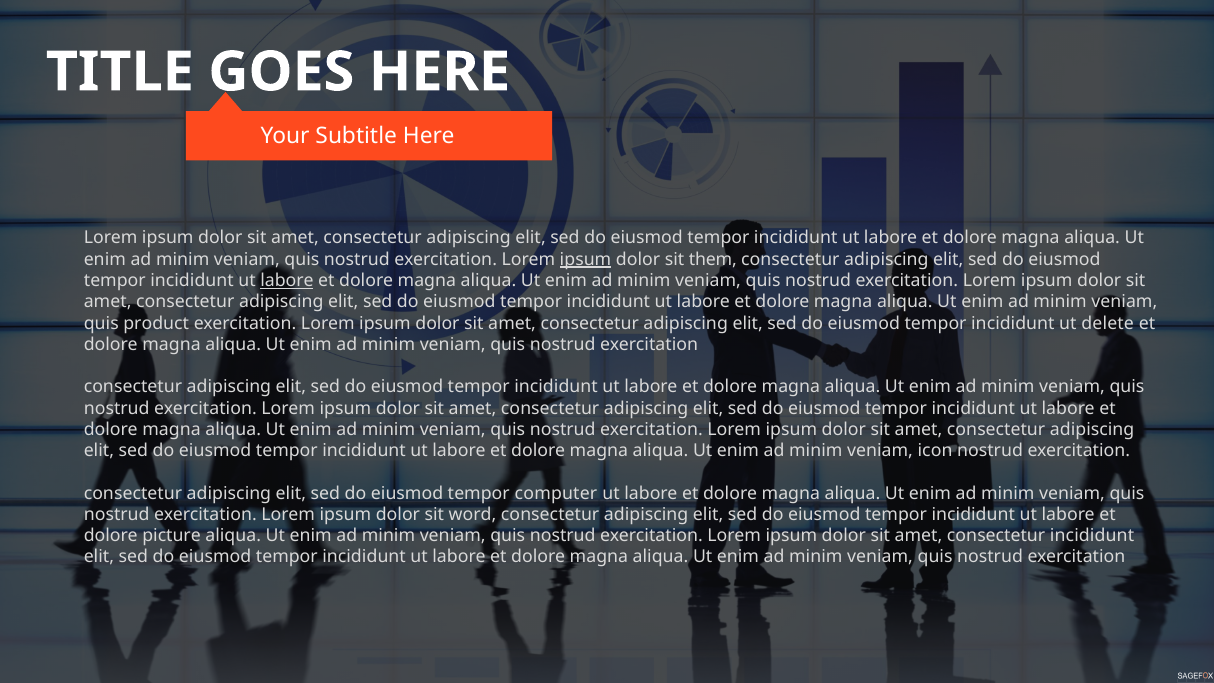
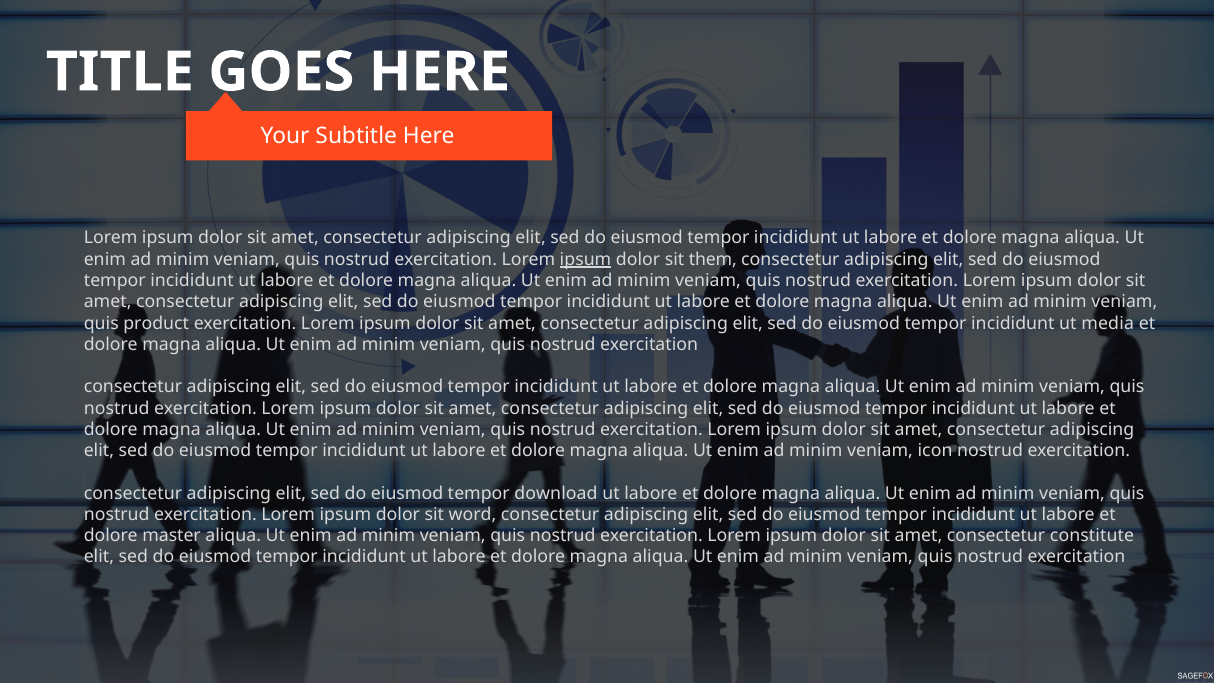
labore at (287, 281) underline: present -> none
delete: delete -> media
computer: computer -> download
picture: picture -> master
consectetur incididunt: incididunt -> constitute
